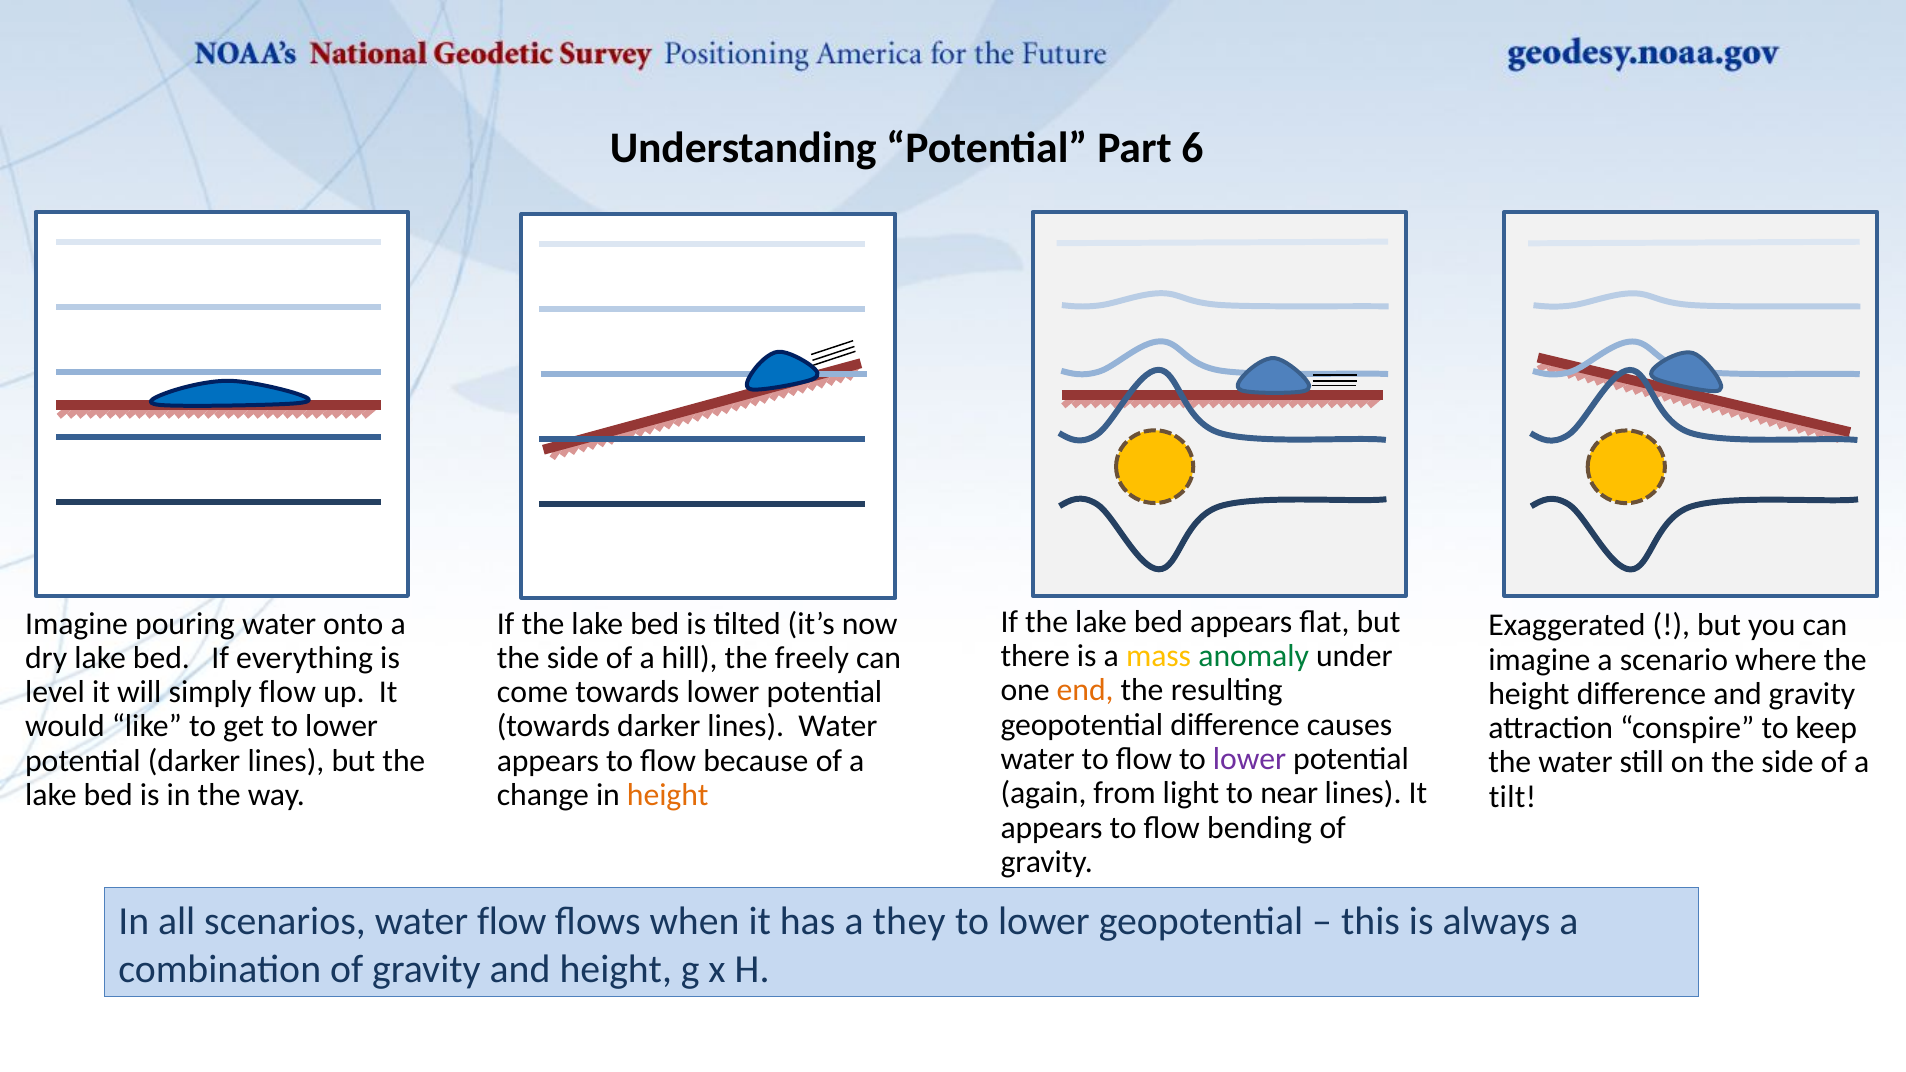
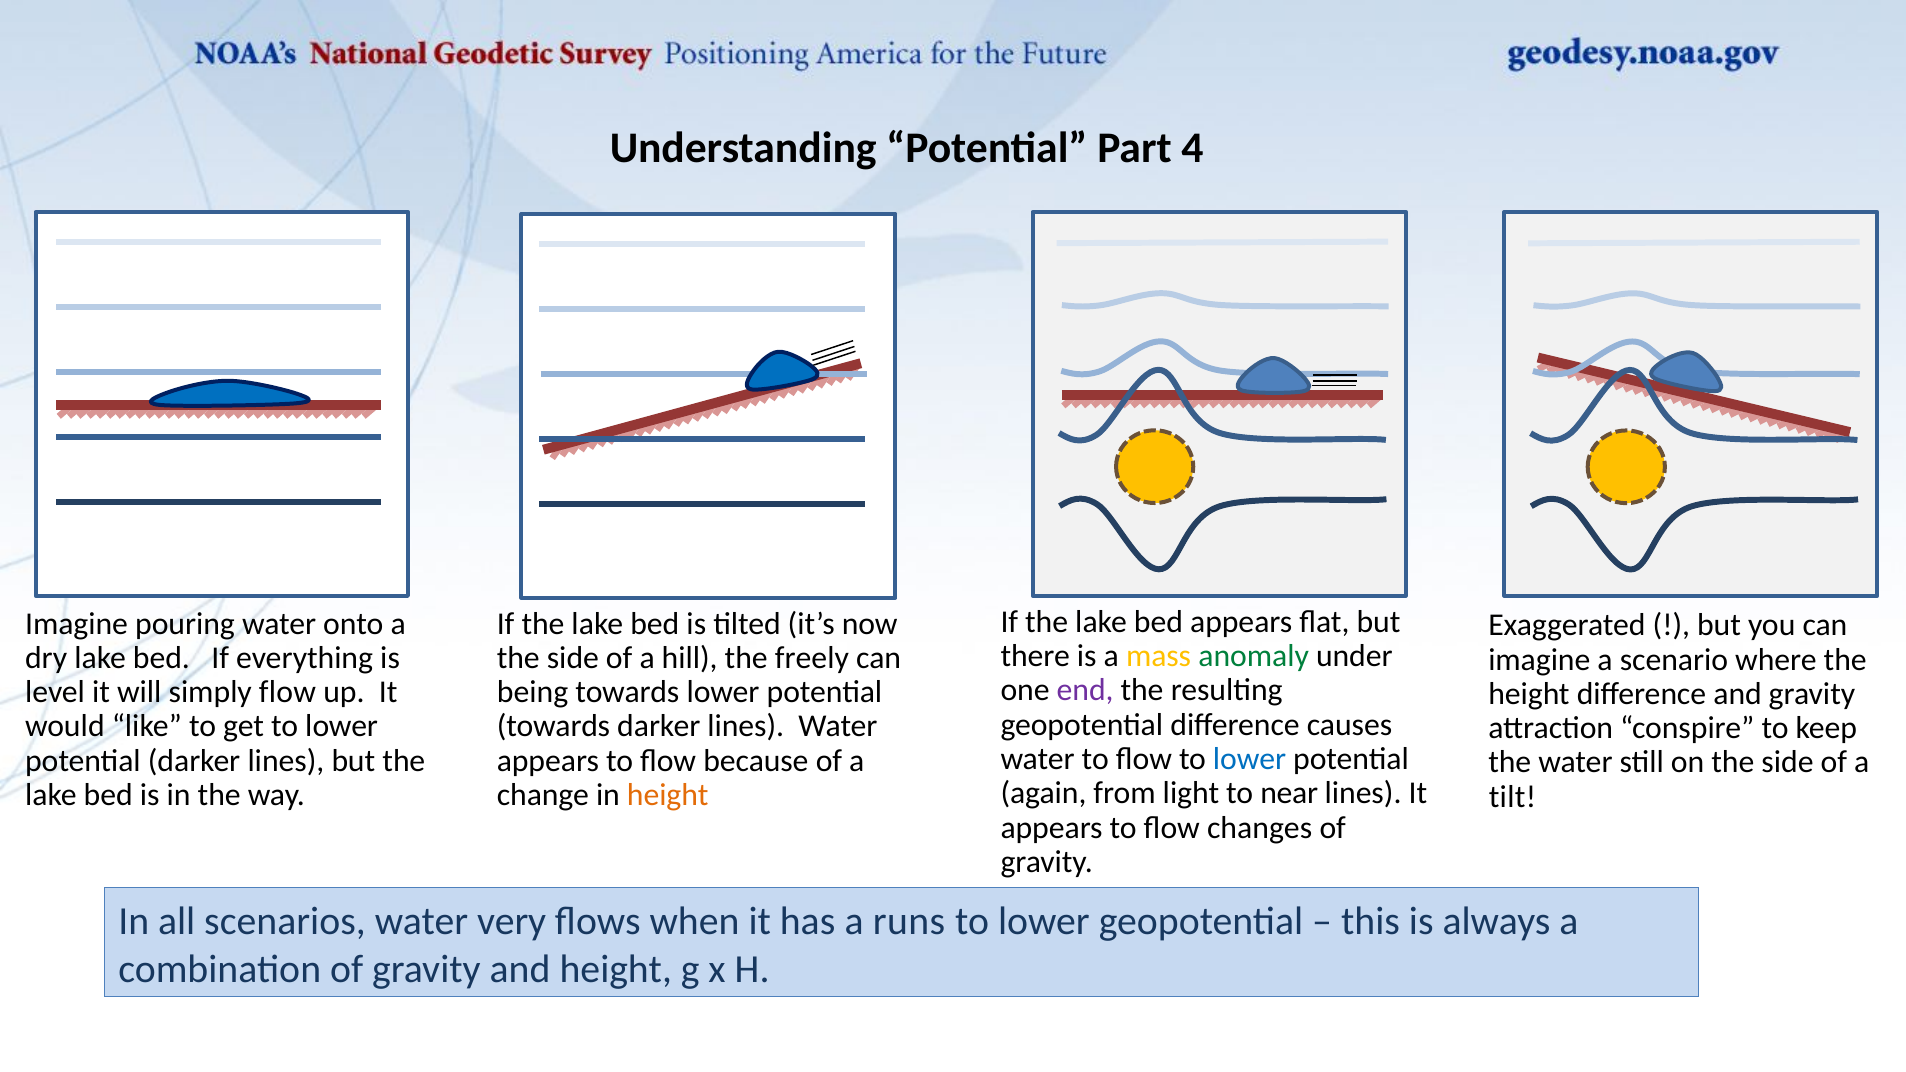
6: 6 -> 4
end colour: orange -> purple
come: come -> being
lower at (1250, 759) colour: purple -> blue
bending: bending -> changes
water flow: flow -> very
they: they -> runs
